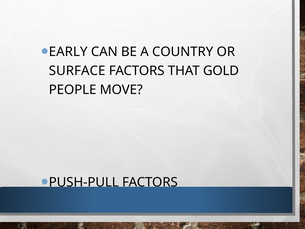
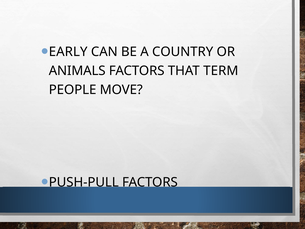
SURFACE: SURFACE -> ANIMALS
GOLD: GOLD -> TERM
